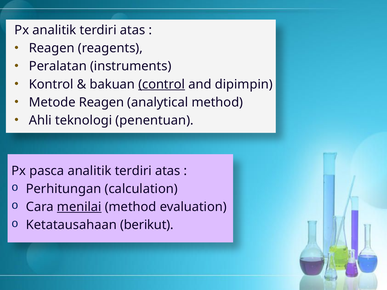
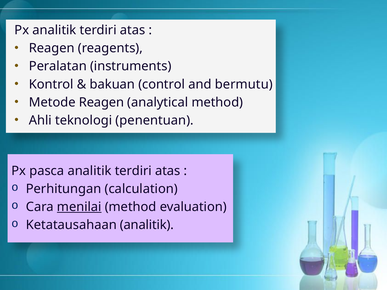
control underline: present -> none
dipimpin: dipimpin -> bermutu
Ketatausahaan berikut: berikut -> analitik
